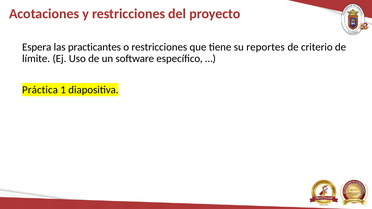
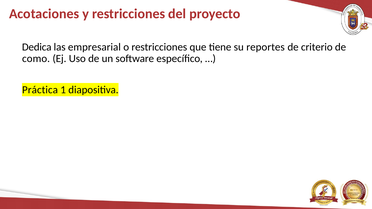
Espera: Espera -> Dedica
practicantes: practicantes -> empresarial
límite: límite -> como
